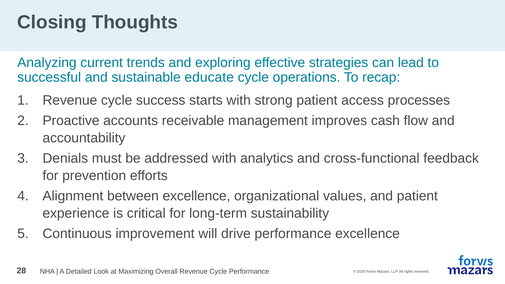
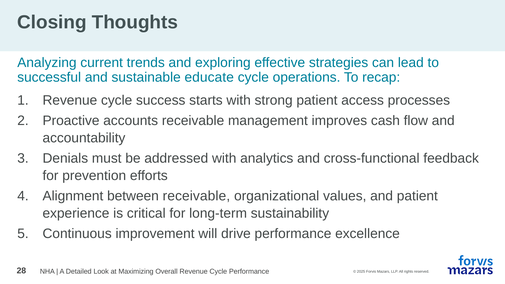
between excellence: excellence -> receivable
